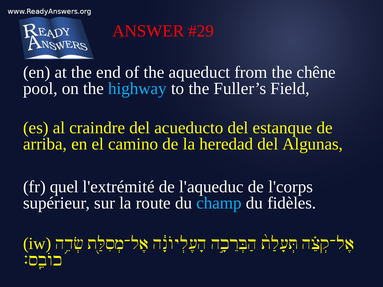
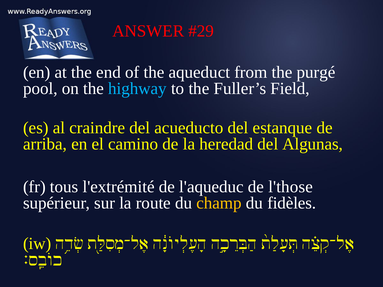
chêne: chêne -> purgé
quel: quel -> tous
l'corps: l'corps -> l'those
champ colour: light blue -> yellow
